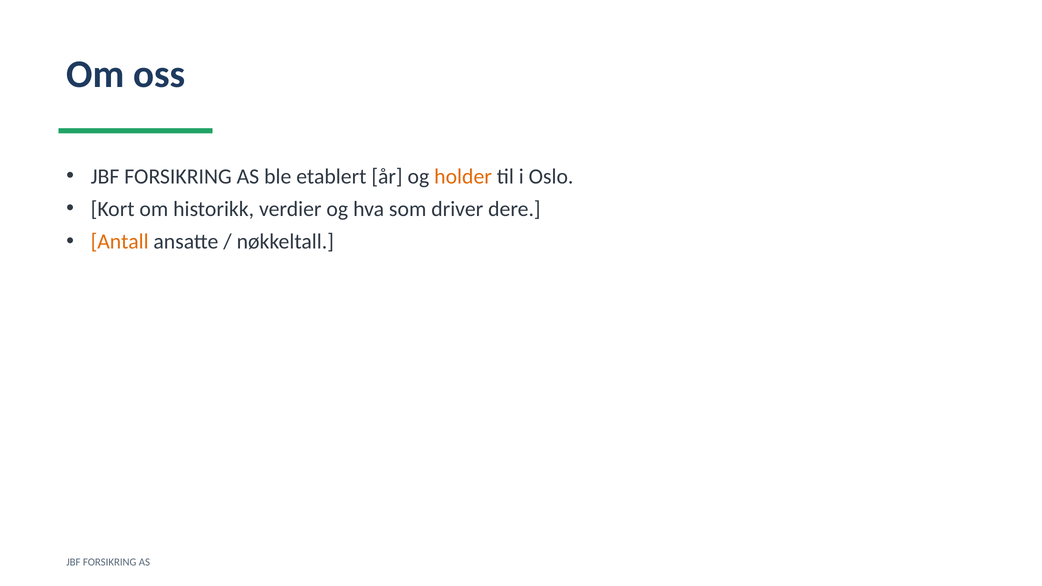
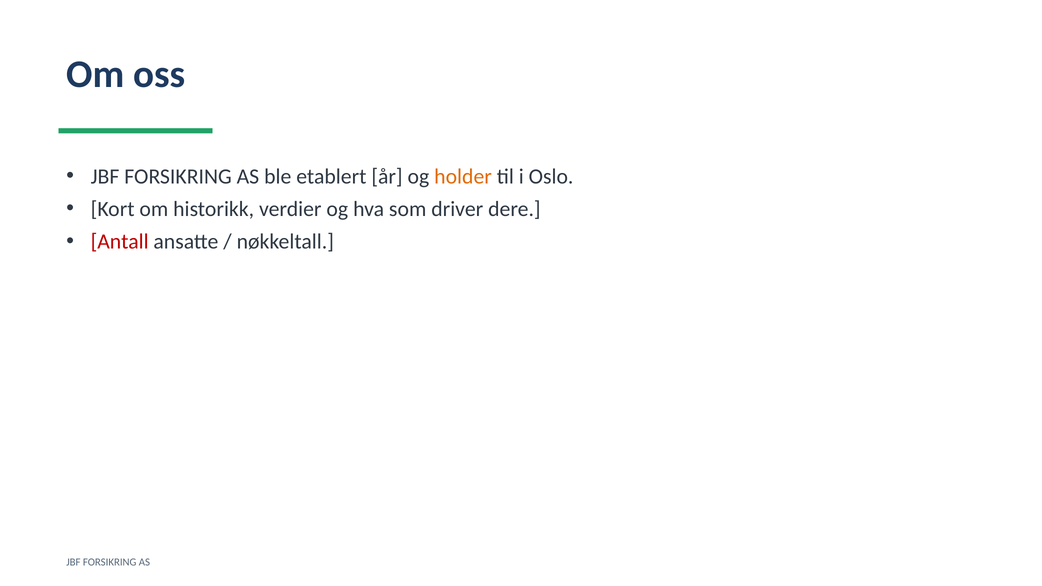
Antall colour: orange -> red
